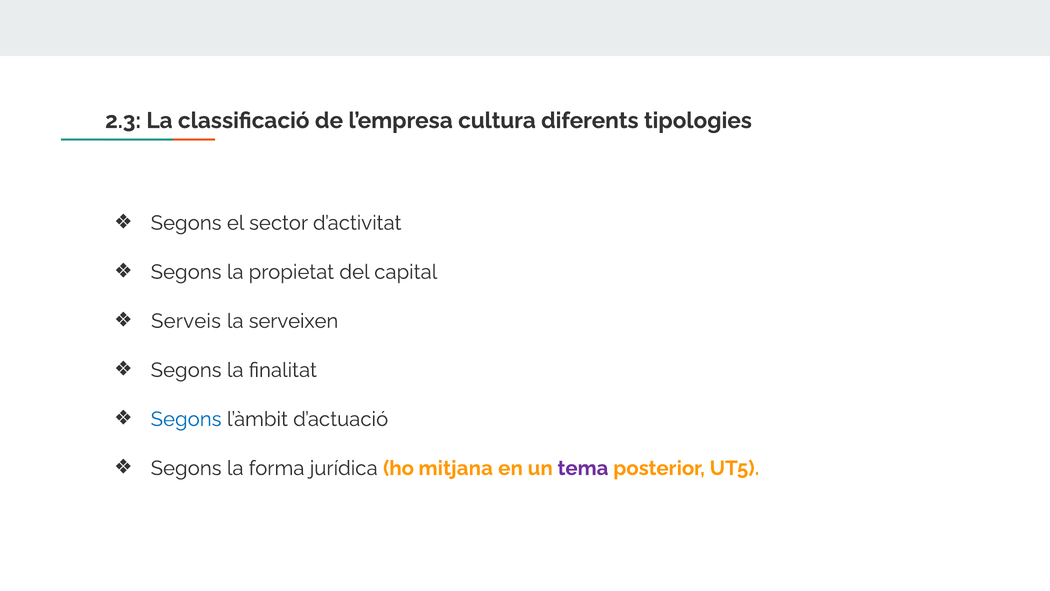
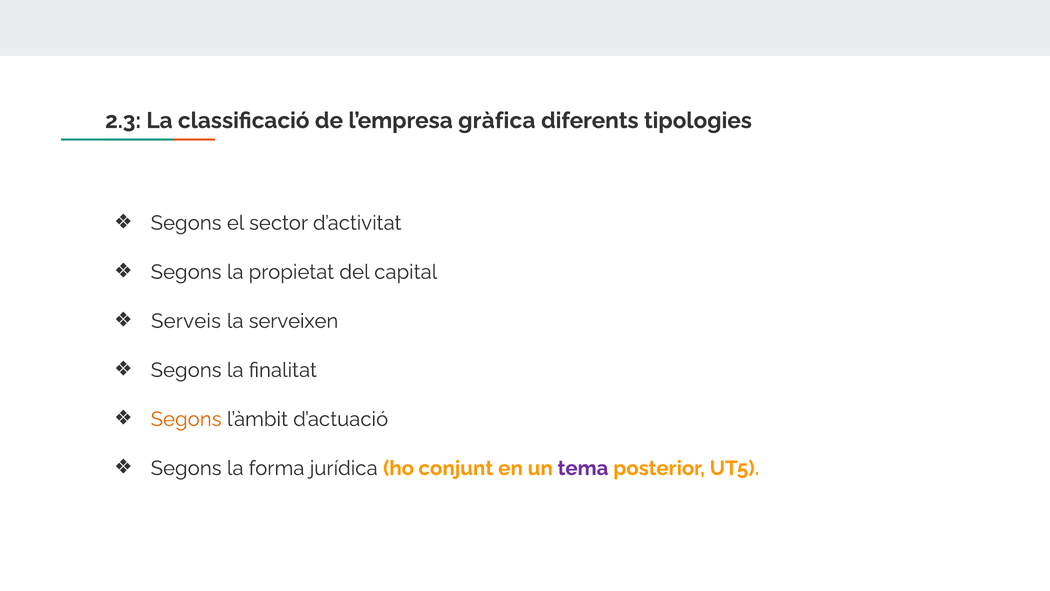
cultura: cultura -> gràfica
Segons at (186, 419) colour: blue -> orange
mitjana: mitjana -> conjunt
